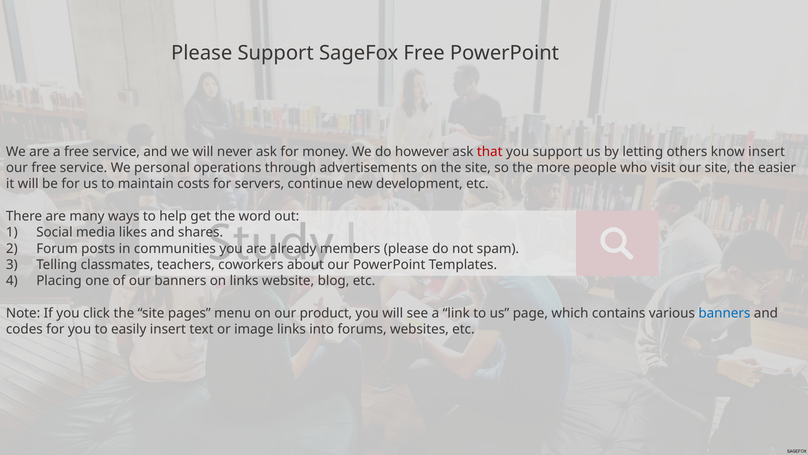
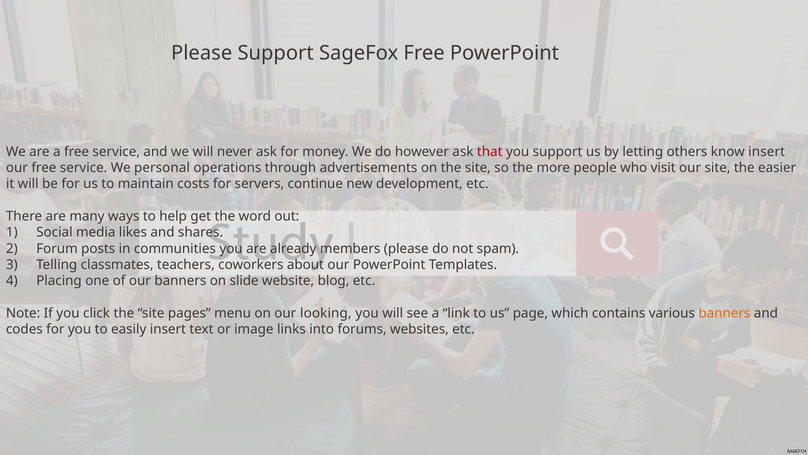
on links: links -> slide
product: product -> looking
banners at (724, 313) colour: blue -> orange
